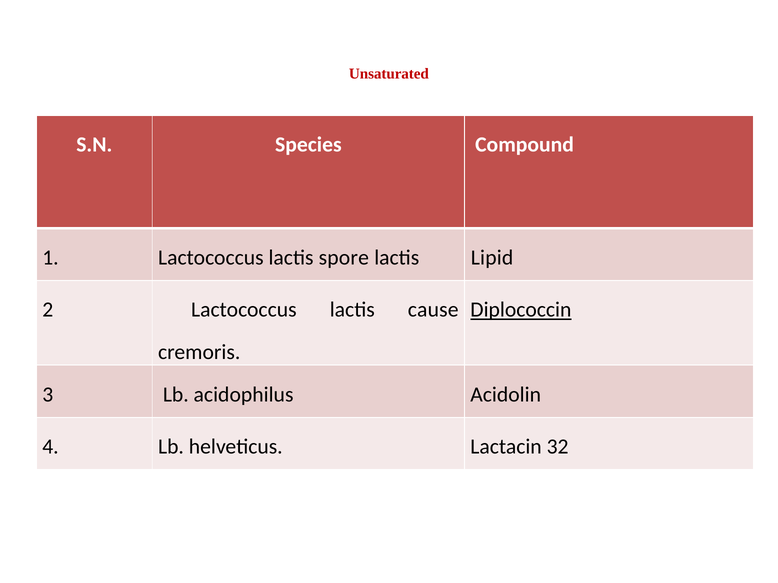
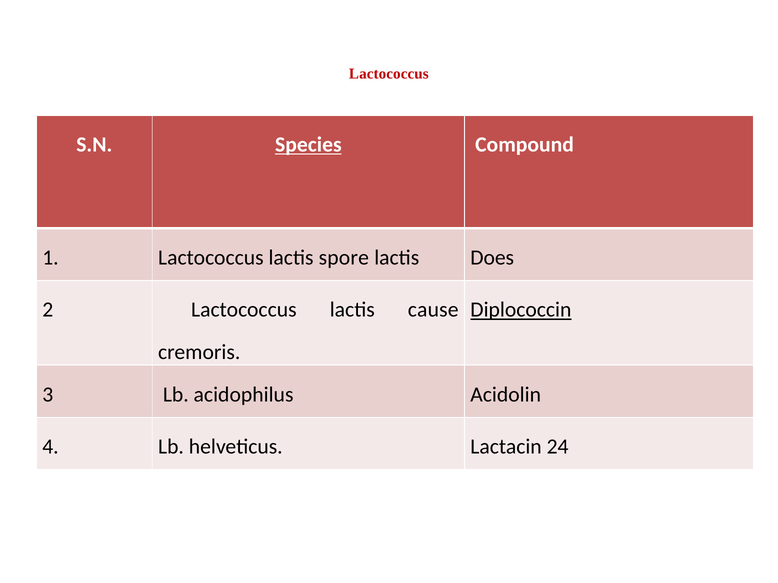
Unsaturated at (389, 74): Unsaturated -> Lactococcus
Species underline: none -> present
Lipid: Lipid -> Does
32: 32 -> 24
